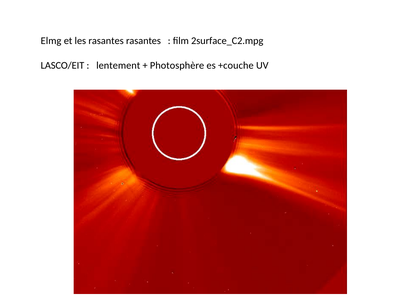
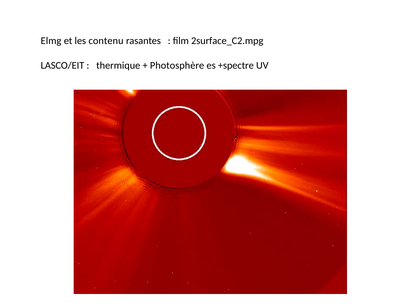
les rasantes: rasantes -> contenu
lentement: lentement -> thermique
+couche: +couche -> +spectre
